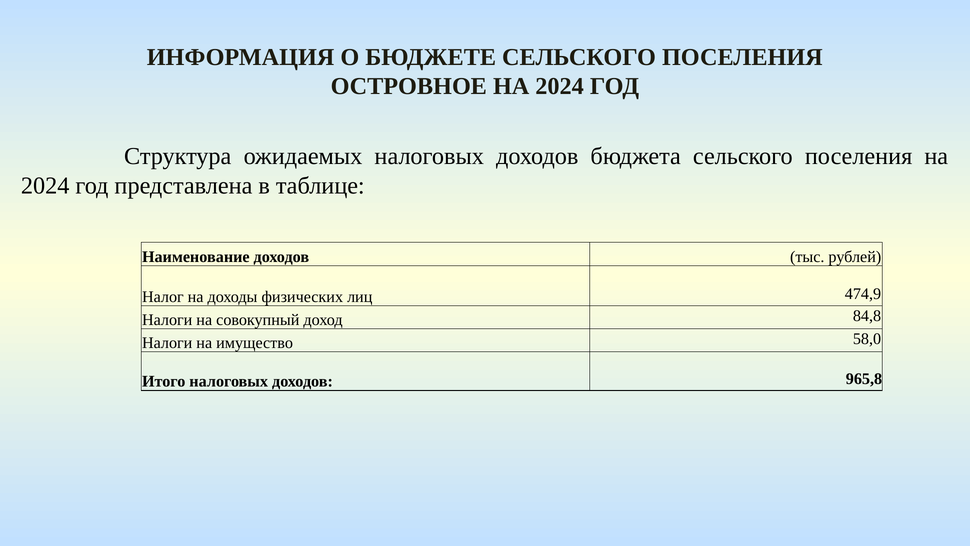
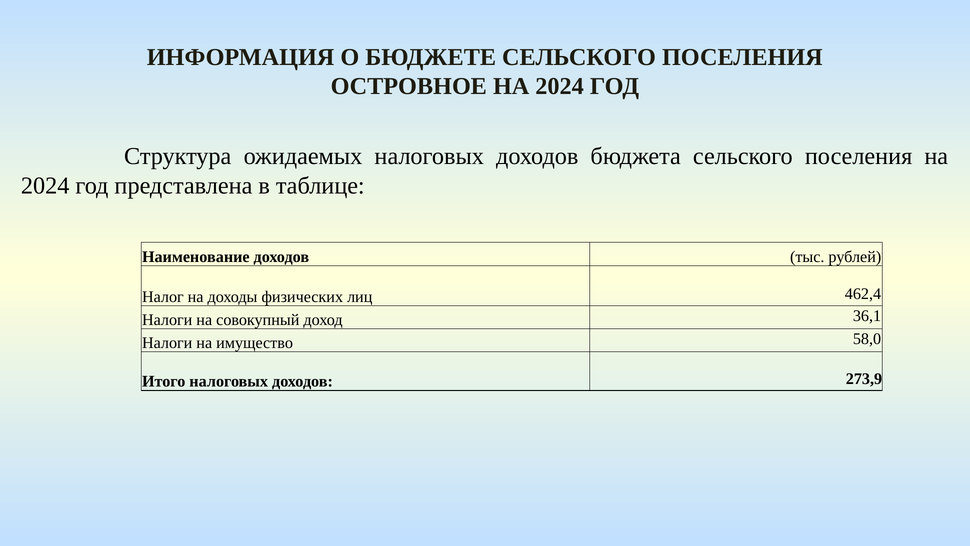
474,9: 474,9 -> 462,4
84,8: 84,8 -> 36,1
965,8: 965,8 -> 273,9
